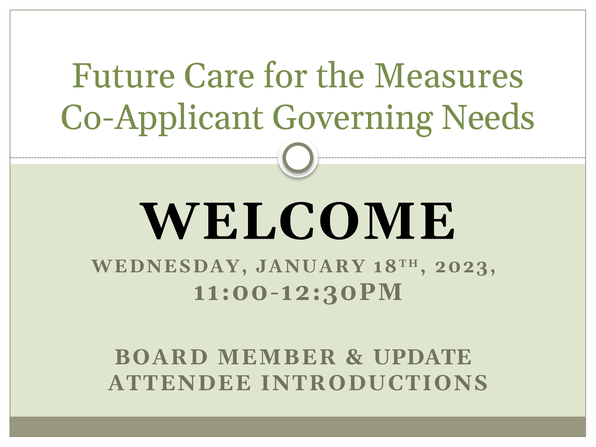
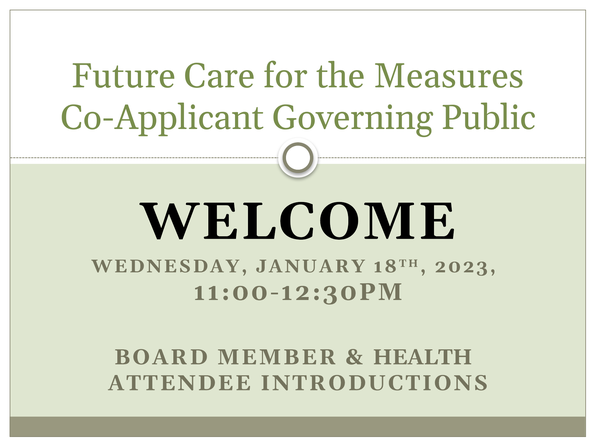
Needs: Needs -> Public
UPDATE: UPDATE -> HEALTH
